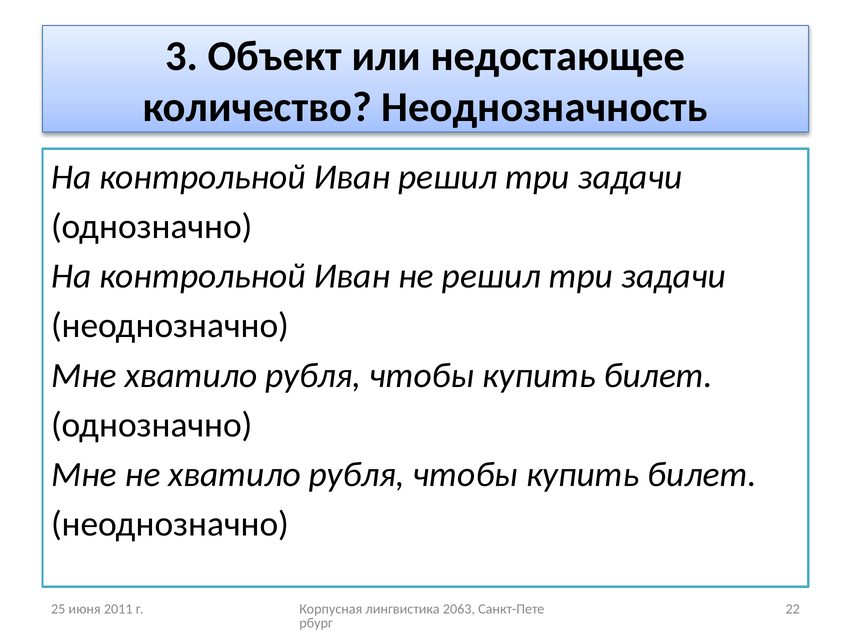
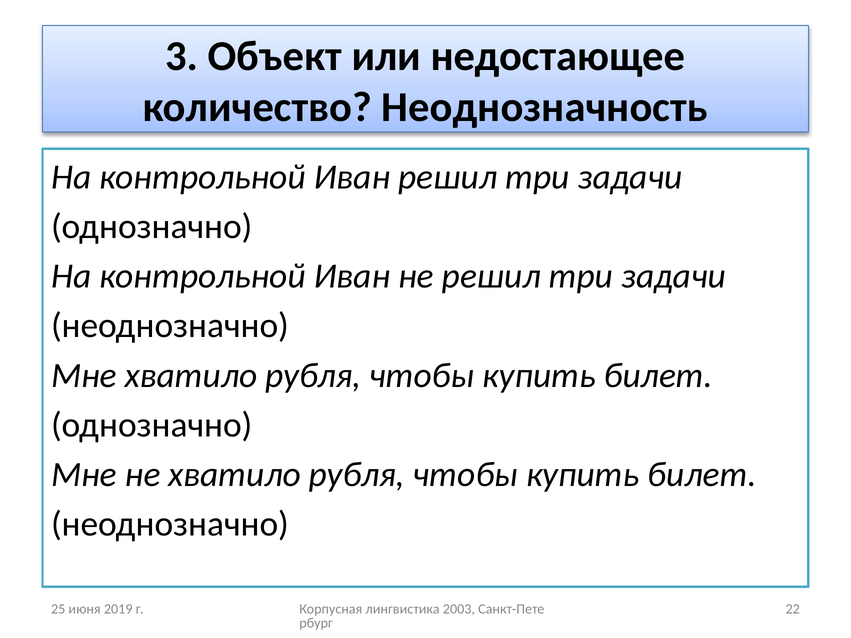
2063: 2063 -> 2003
2011: 2011 -> 2019
